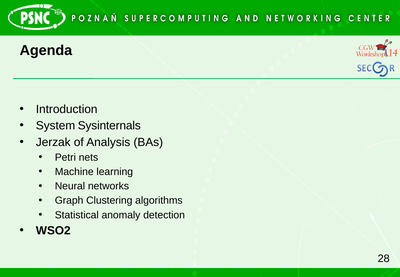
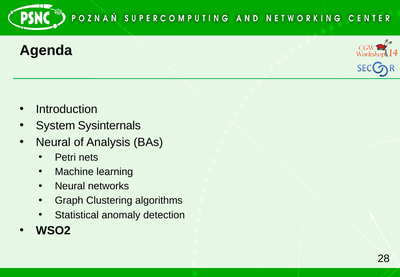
Jerzak at (53, 142): Jerzak -> Neural
